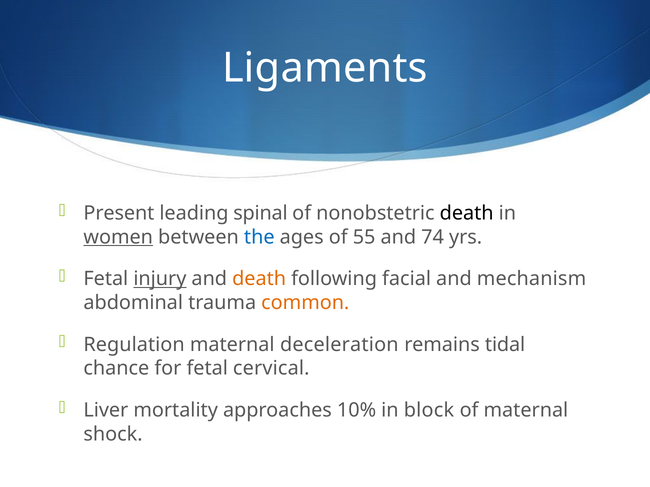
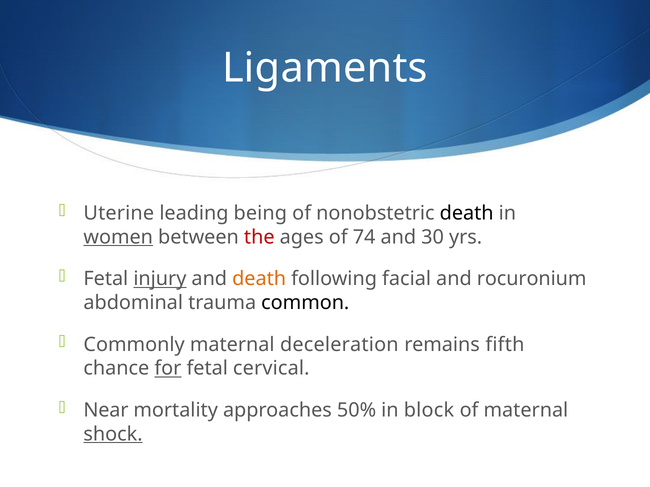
Present: Present -> Uterine
spinal: spinal -> being
the colour: blue -> red
55: 55 -> 74
74: 74 -> 30
mechanism: mechanism -> rocuronium
common colour: orange -> black
Regulation: Regulation -> Commonly
tidal: tidal -> fifth
for underline: none -> present
Liver: Liver -> Near
10%: 10% -> 50%
shock underline: none -> present
